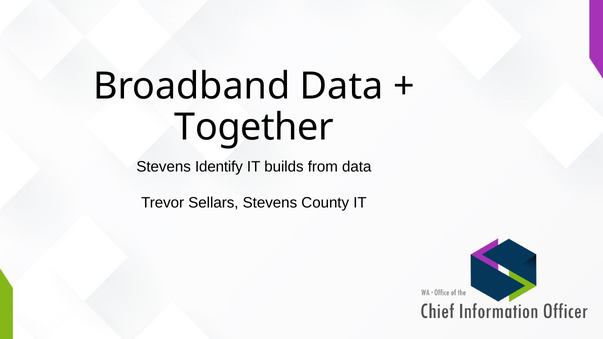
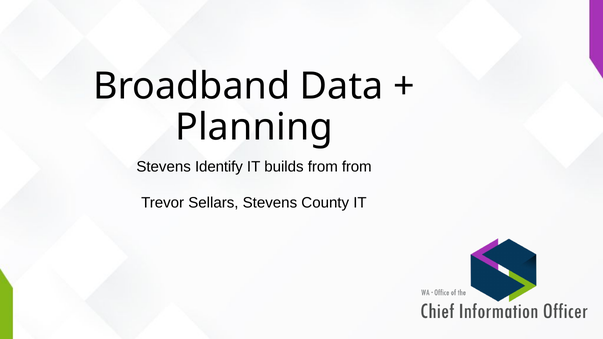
Together: Together -> Planning
from data: data -> from
